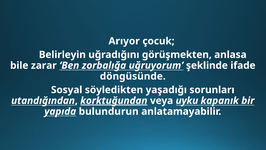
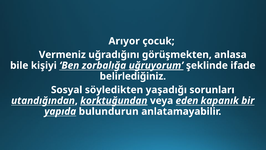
Belirleyin: Belirleyin -> Vermeniz
zarar: zarar -> kişiyi
uğruyorum underline: none -> present
döngüsünde: döngüsünde -> belirlediğiniz
uyku: uyku -> eden
